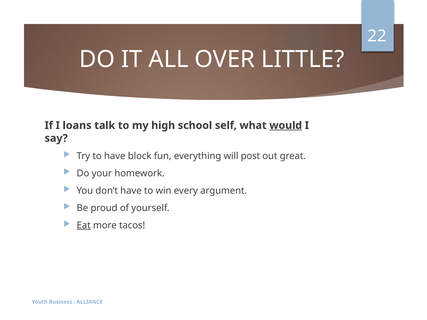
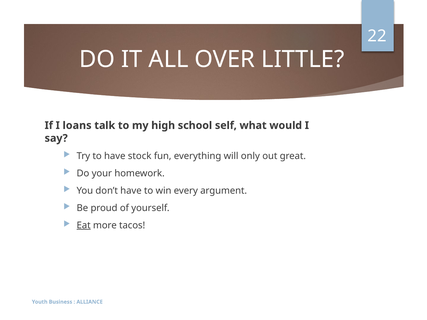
would underline: present -> none
block: block -> stock
post: post -> only
